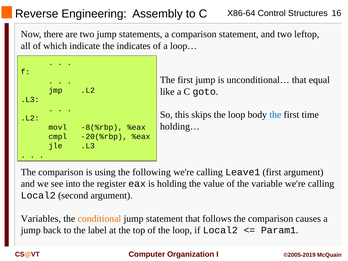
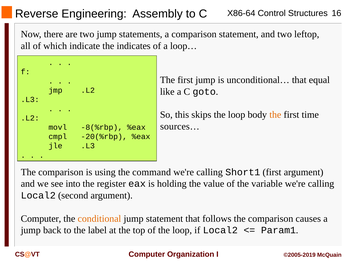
the at (275, 115) colour: blue -> orange
holding…: holding… -> sources…
following: following -> command
Leave1: Leave1 -> Short1
Variables at (41, 219): Variables -> Computer
